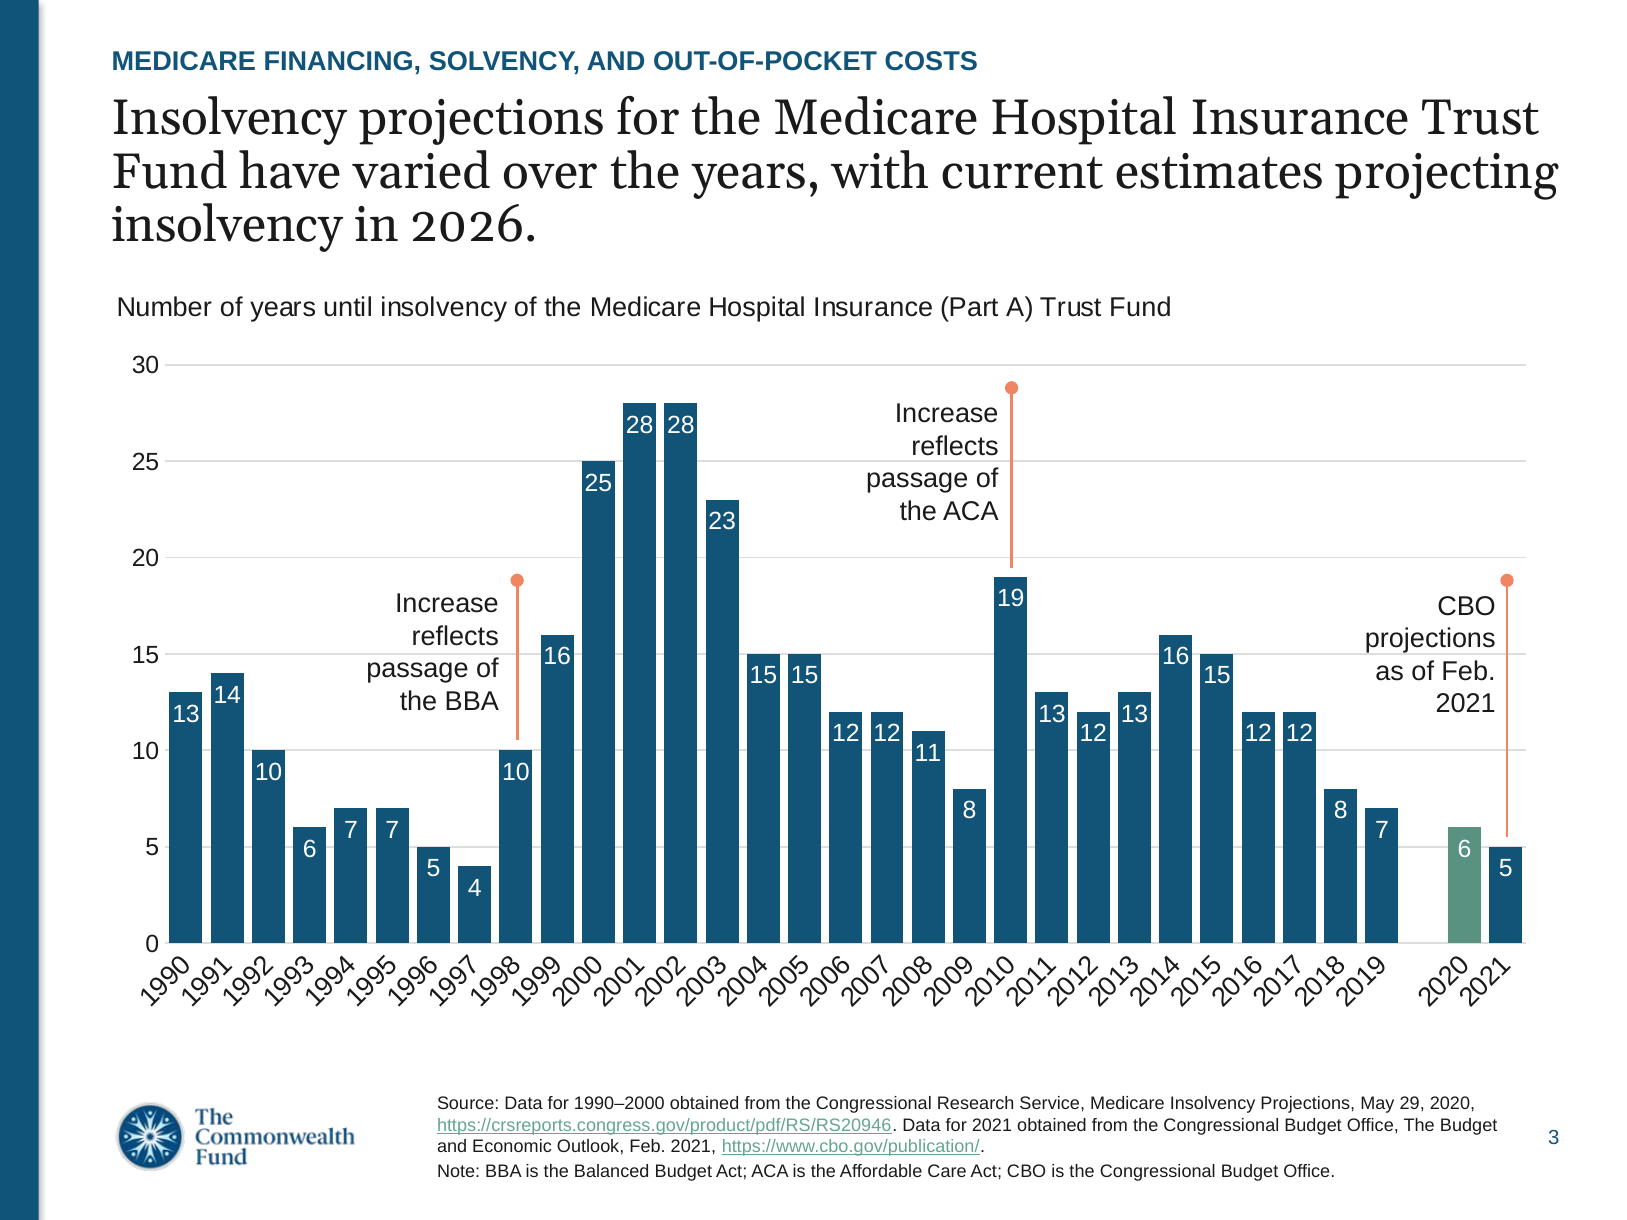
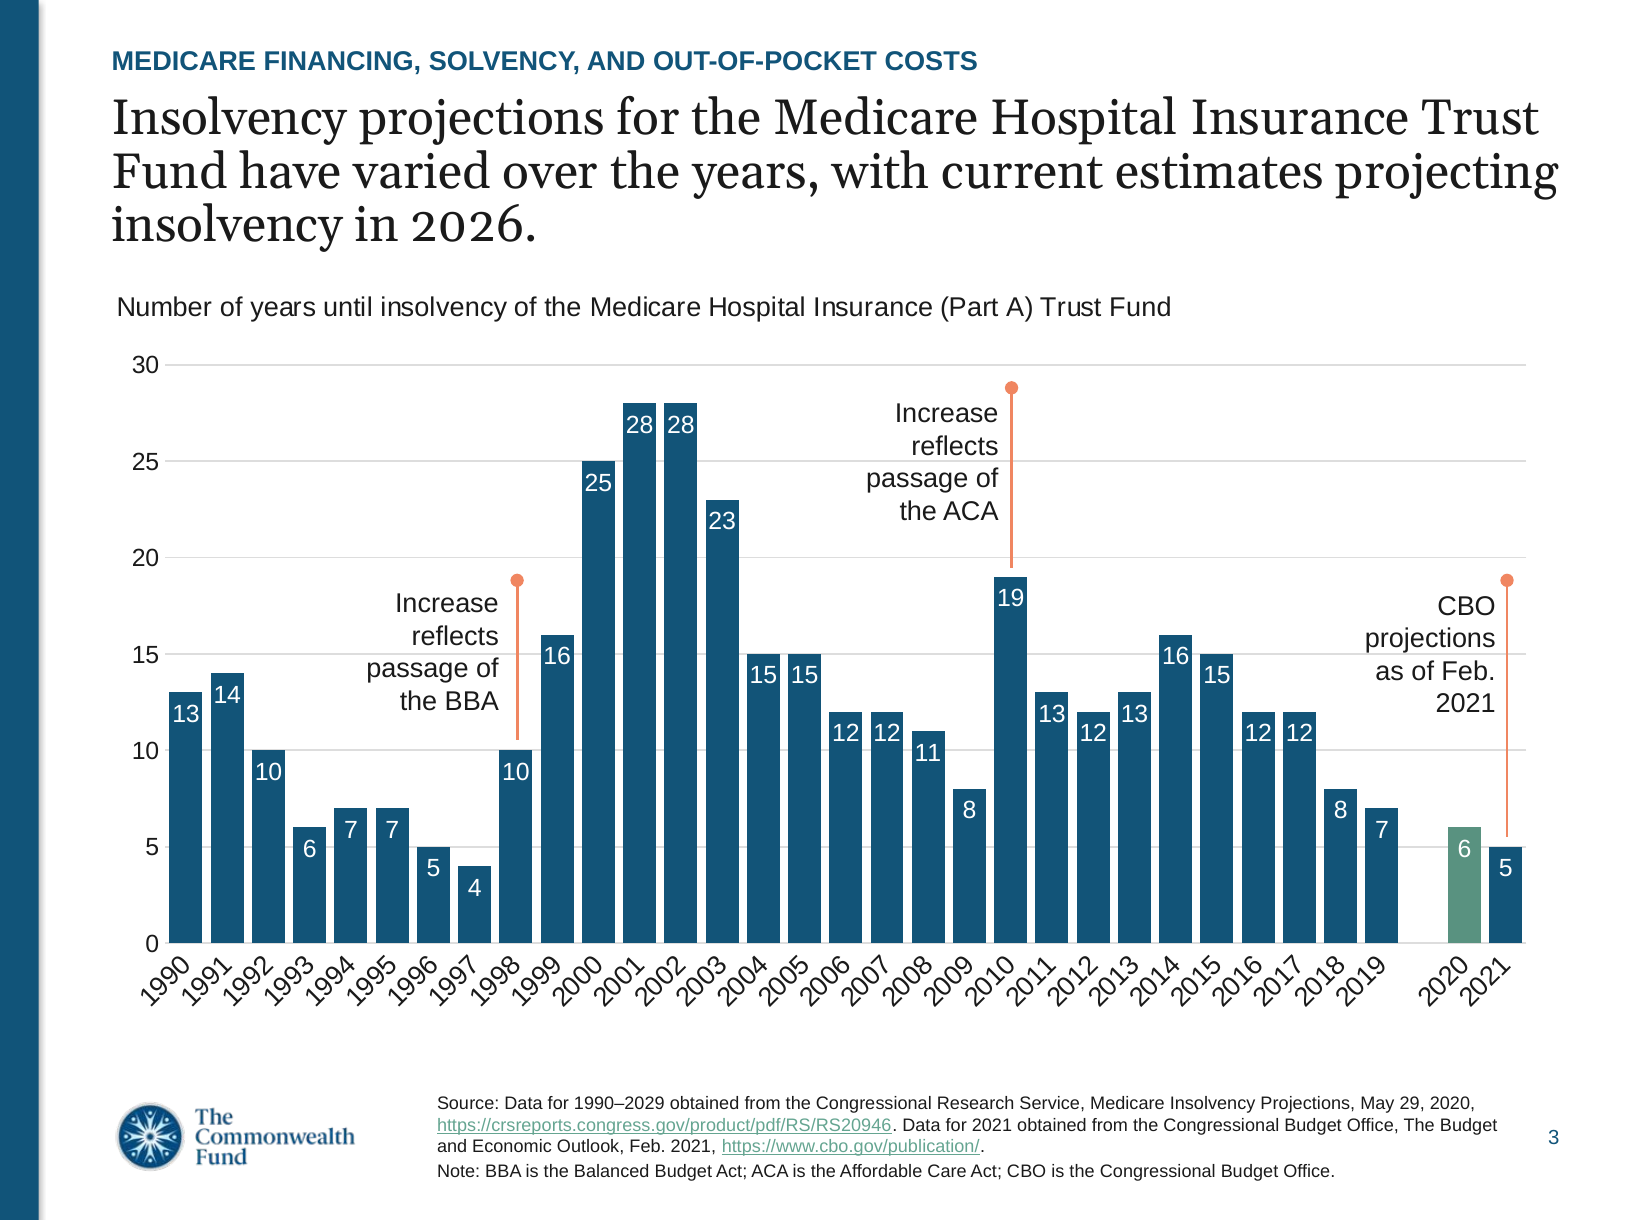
1990–2000: 1990–2000 -> 1990–2029
